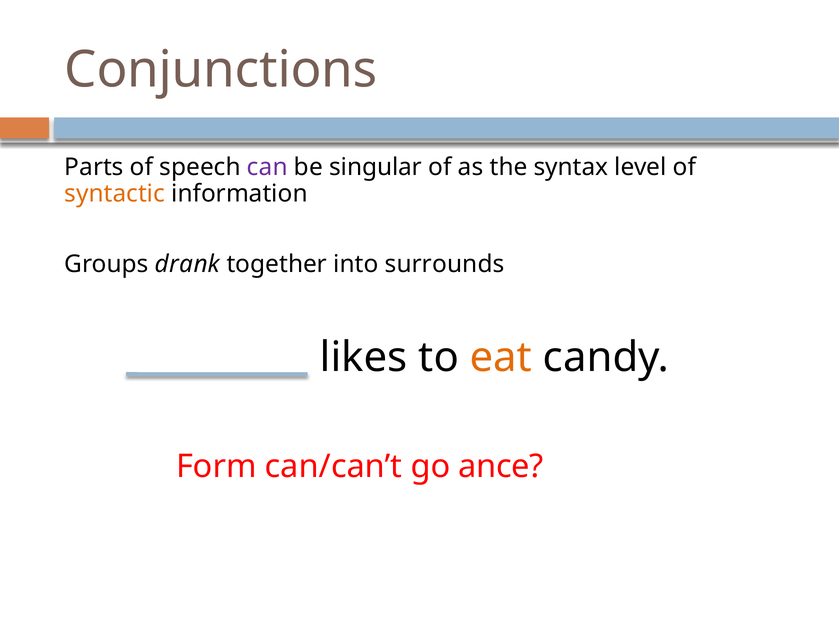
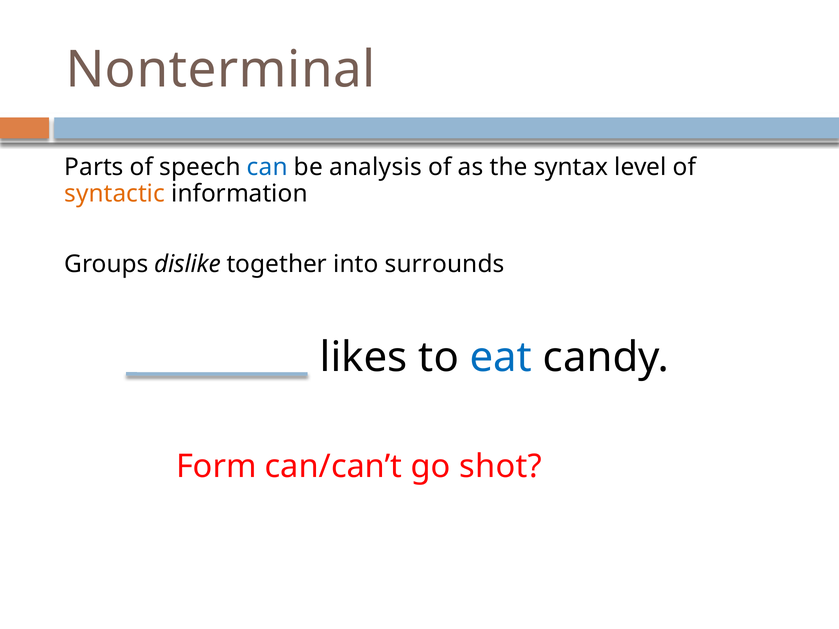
Conjunctions: Conjunctions -> Nonterminal
can colour: purple -> blue
singular: singular -> analysis
drank: drank -> dislike
eat colour: orange -> blue
ance: ance -> shot
